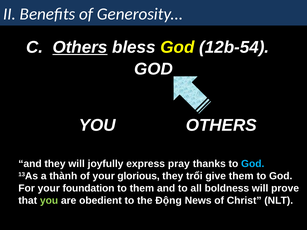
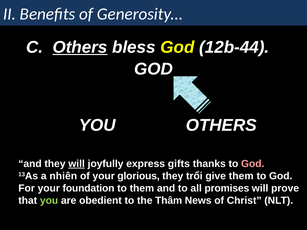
12b-54: 12b-54 -> 12b-44
will at (77, 164) underline: none -> present
pray: pray -> gifts
God at (253, 164) colour: light blue -> pink
thành: thành -> nhiên
boldness: boldness -> promises
Động: Động -> Thâm
